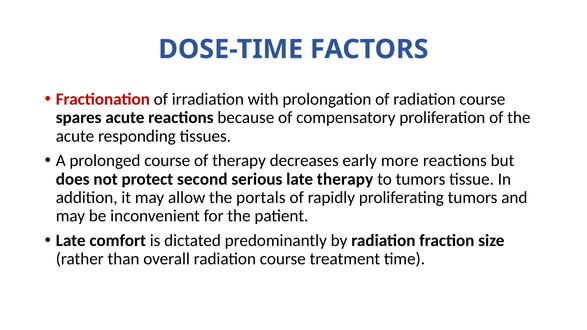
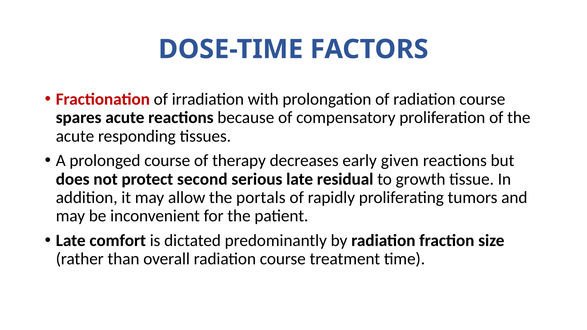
more: more -> given
late therapy: therapy -> residual
to tumors: tumors -> growth
